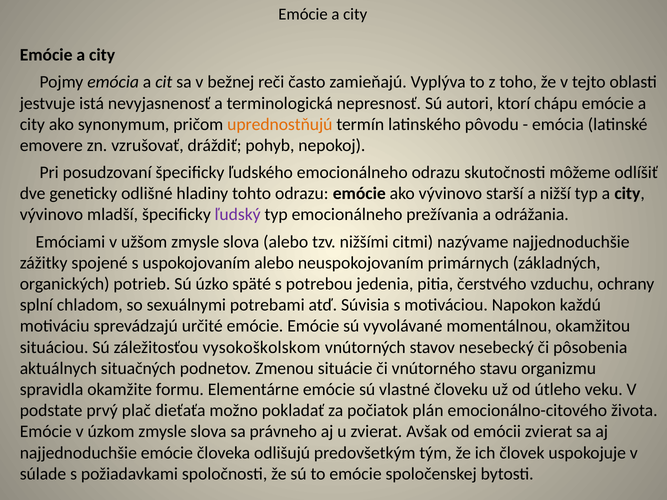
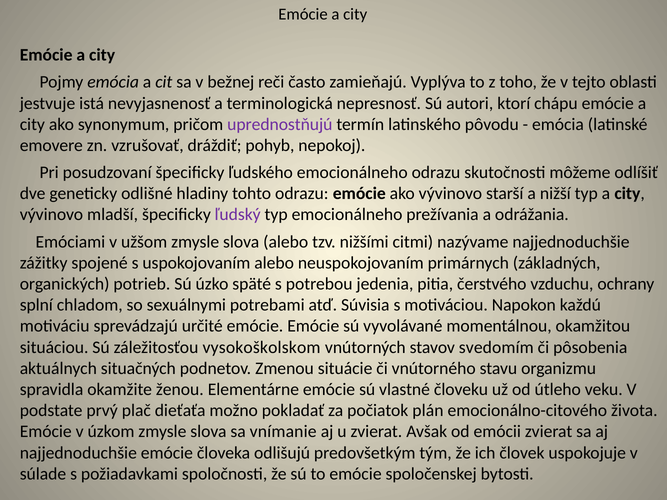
uprednostňujú colour: orange -> purple
nesebecký: nesebecký -> svedomím
formu: formu -> ženou
právneho: právneho -> vnímanie
